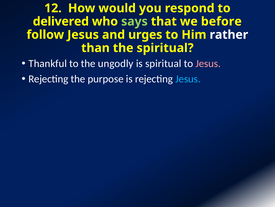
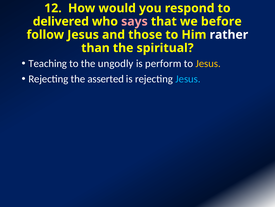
says colour: light green -> pink
urges: urges -> those
Thankful: Thankful -> Teaching
is spiritual: spiritual -> perform
Jesus at (208, 63) colour: pink -> yellow
purpose: purpose -> asserted
